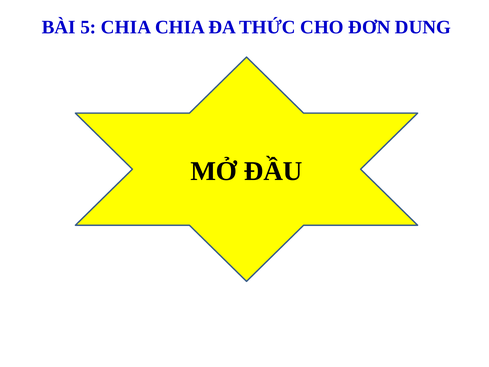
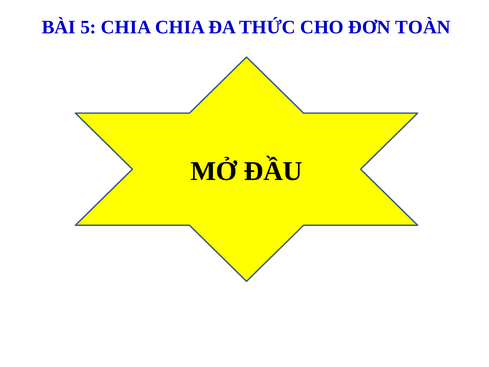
DUNG: DUNG -> TOÀN
